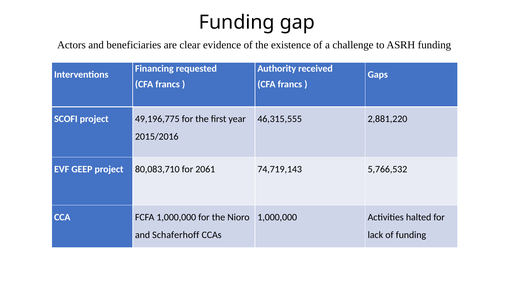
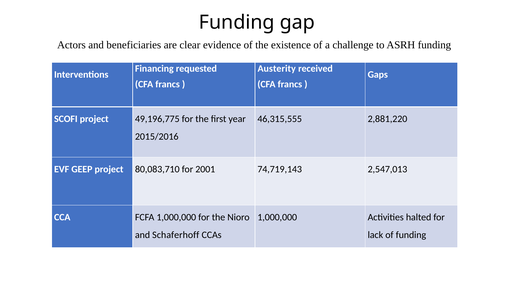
Authority: Authority -> Austerity
2061: 2061 -> 2001
5,766,532: 5,766,532 -> 2,547,013
